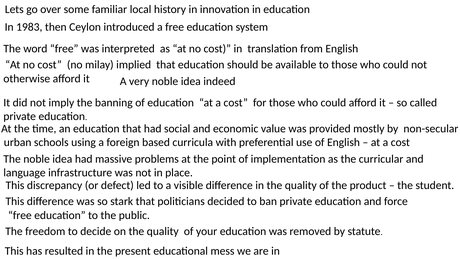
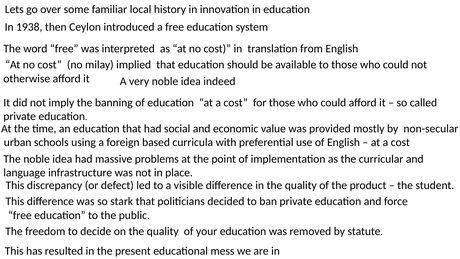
1983: 1983 -> 1938
